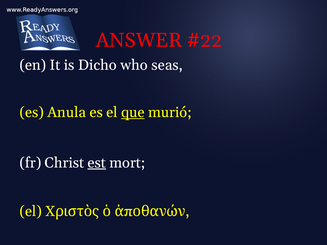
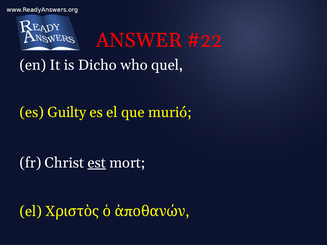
seas: seas -> quel
Anula: Anula -> Guilty
que underline: present -> none
